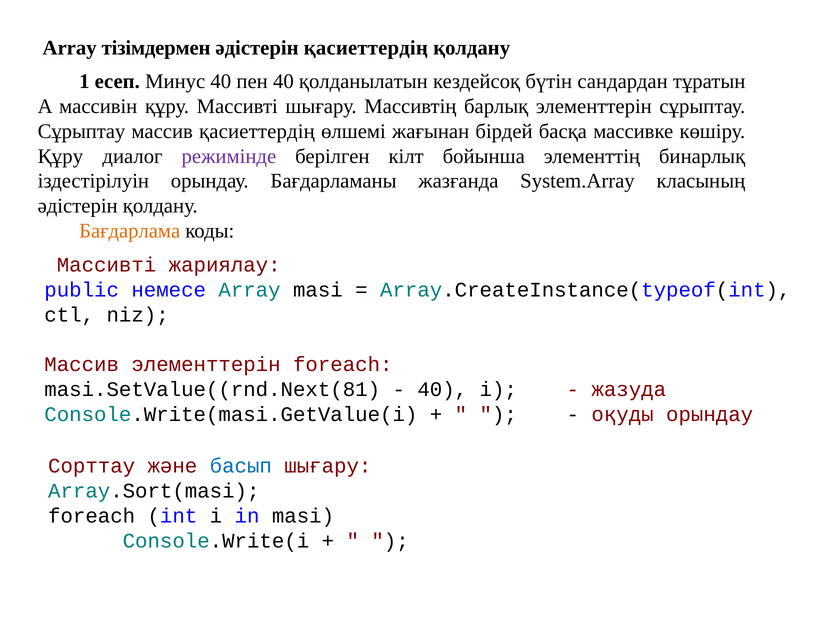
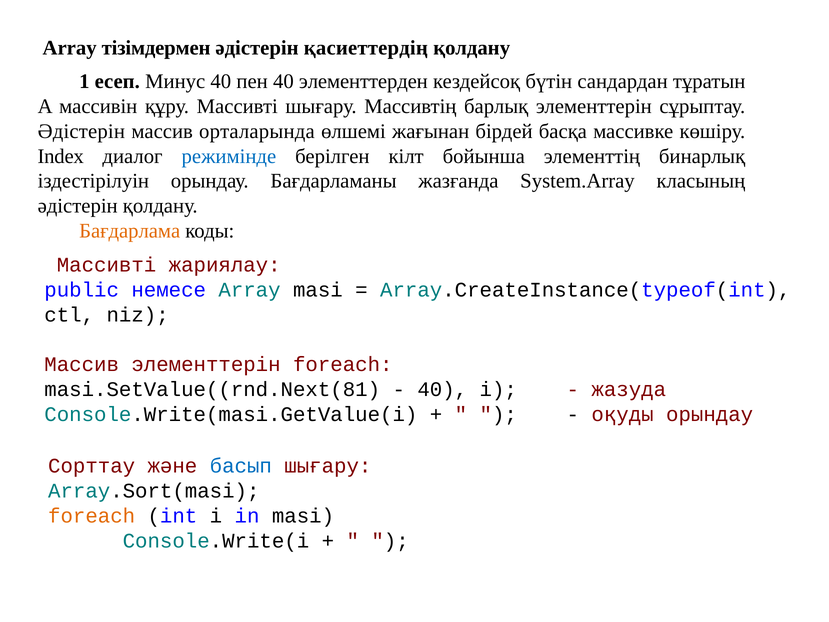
қолданылатын: қолданылатын -> элементтерден
Сұрыптау at (81, 131): Сұрыптау -> Әдістерін
массив қасиеттердің: қасиеттердің -> орталарында
Құру at (60, 156): Құру -> Index
режимінде colour: purple -> blue
foreach at (92, 516) colour: black -> orange
